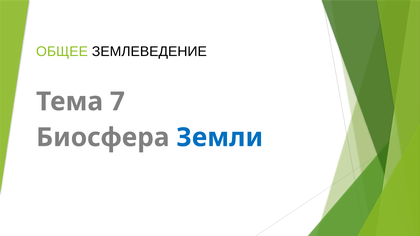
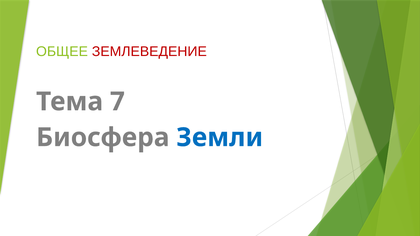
ЗЕМЛЕВЕДЕНИЕ colour: black -> red
